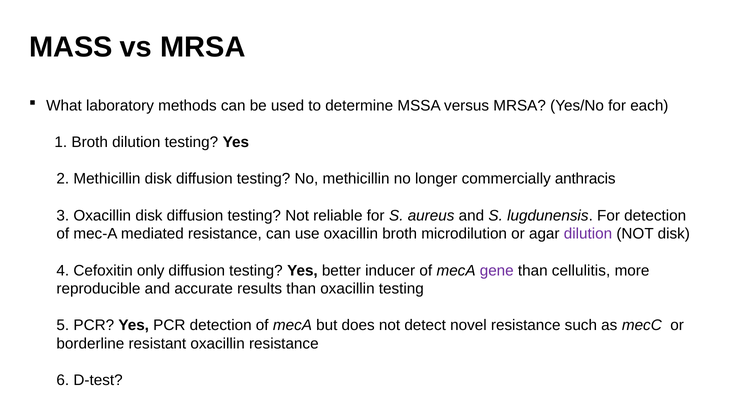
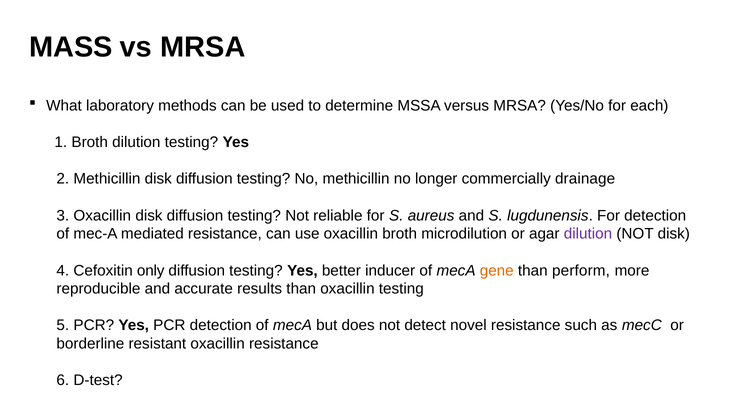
anthracis: anthracis -> drainage
gene colour: purple -> orange
cellulitis: cellulitis -> perform
